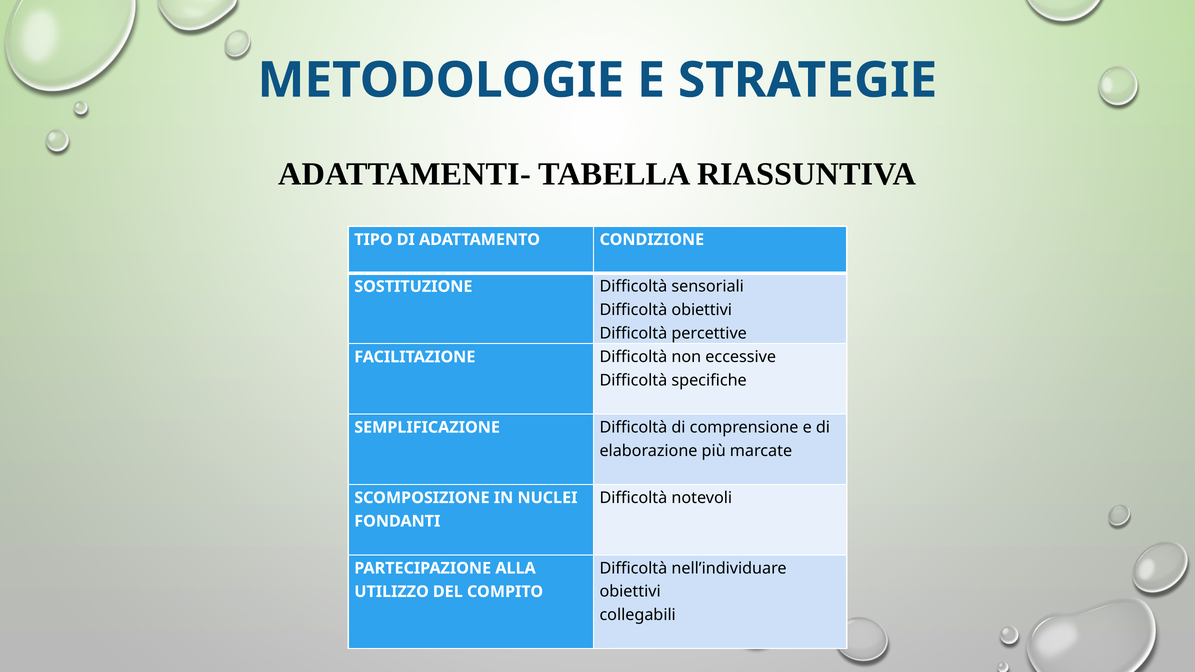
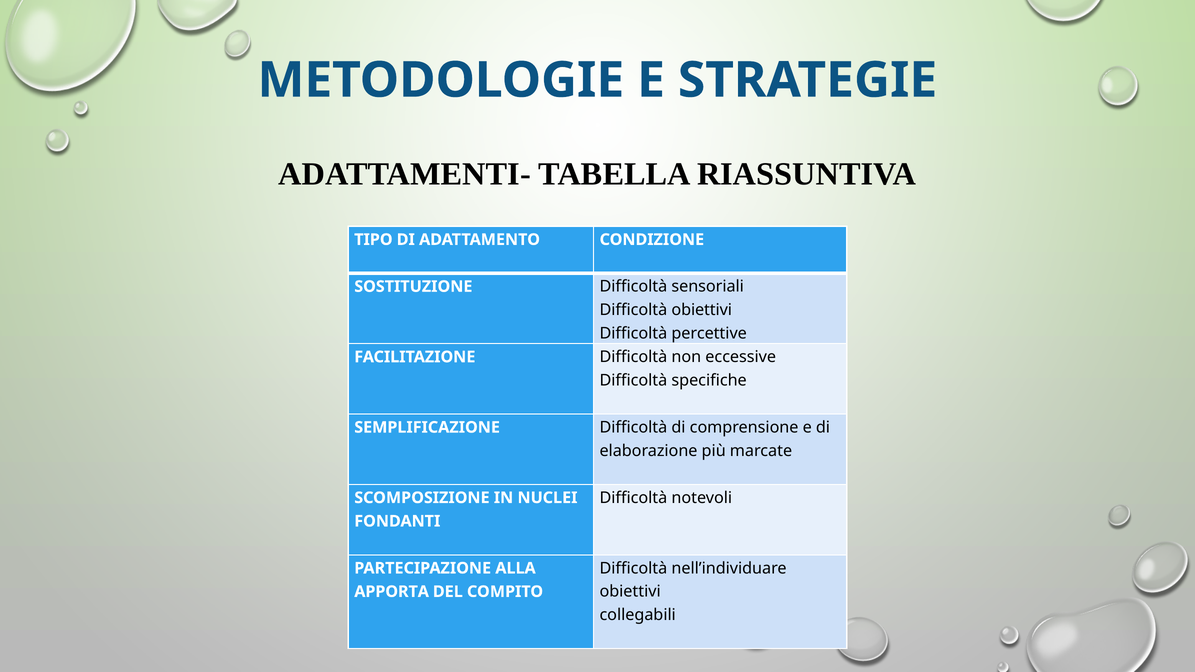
UTILIZZO: UTILIZZO -> APPORTA
